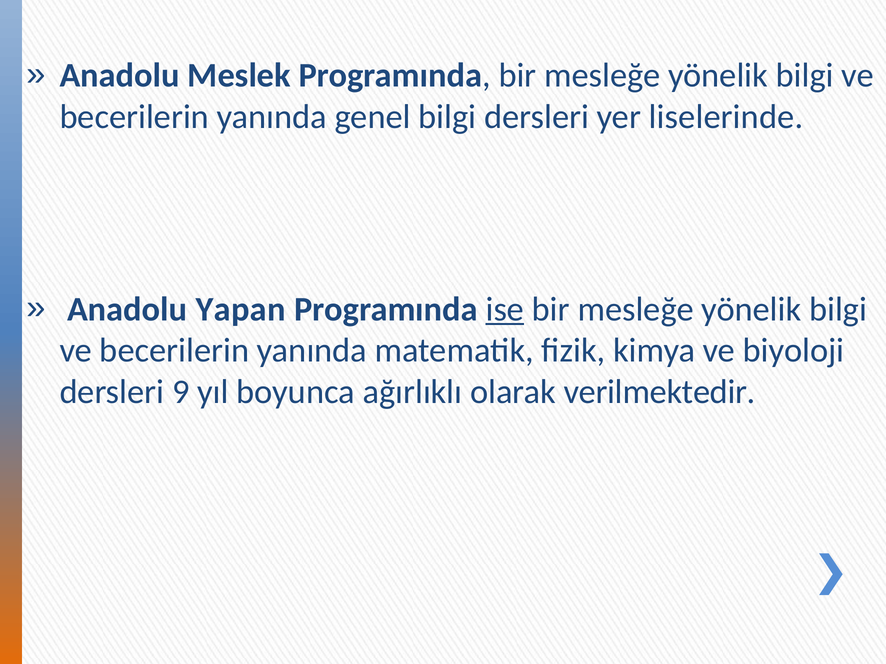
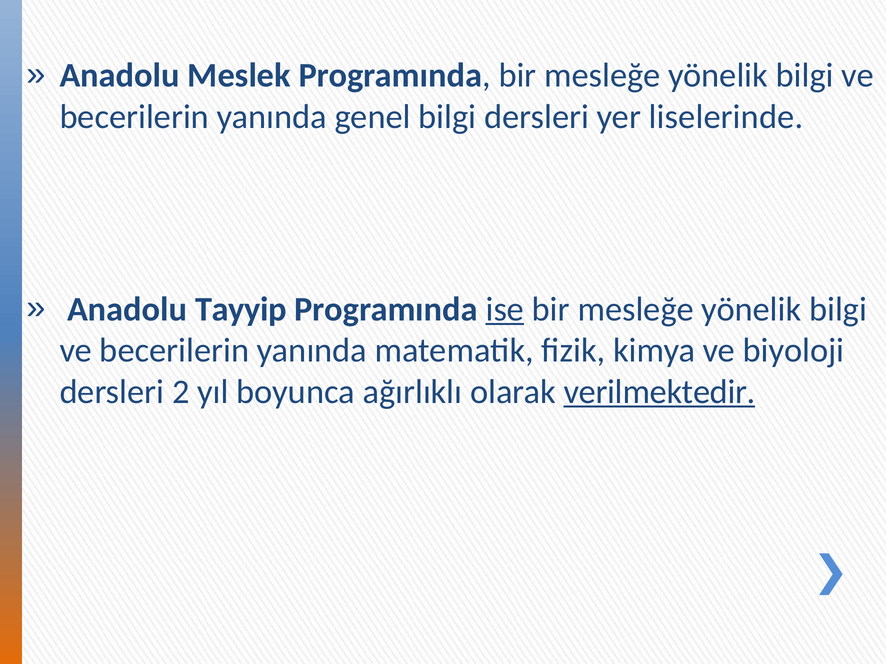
Yapan: Yapan -> Tayyip
9: 9 -> 2
verilmektedir underline: none -> present
